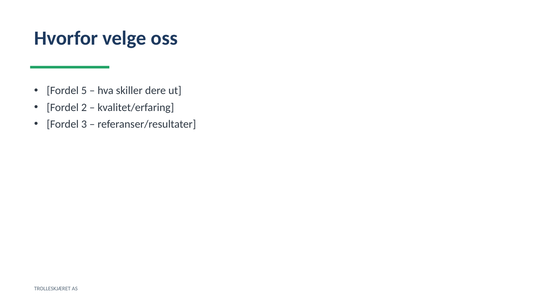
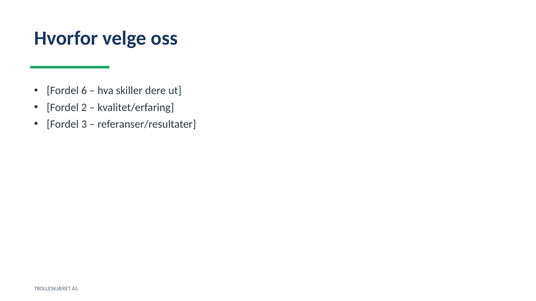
5: 5 -> 6
